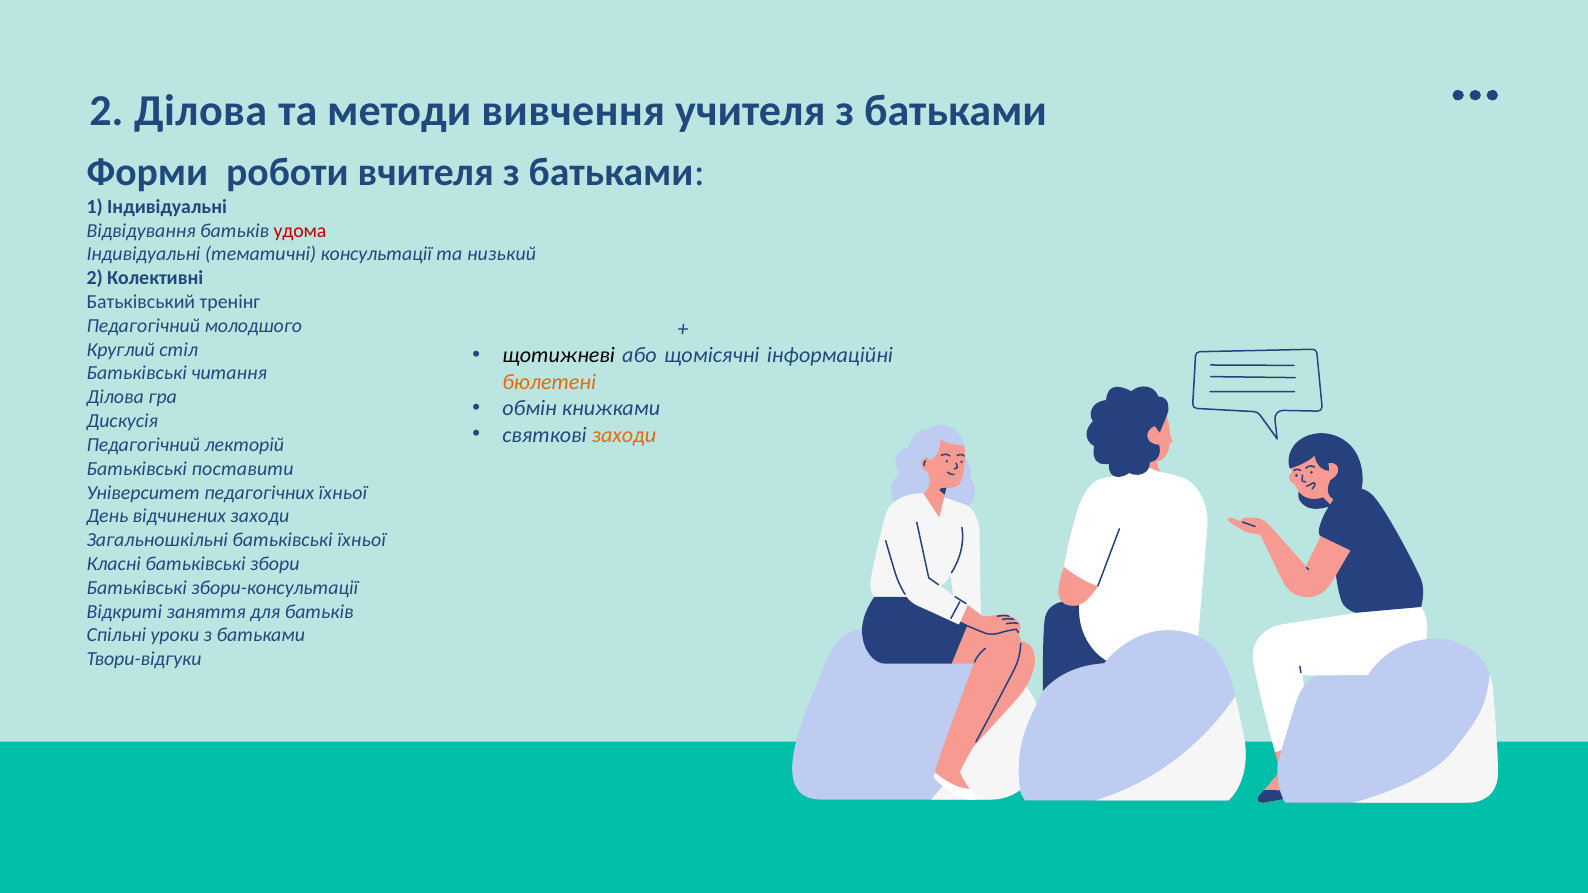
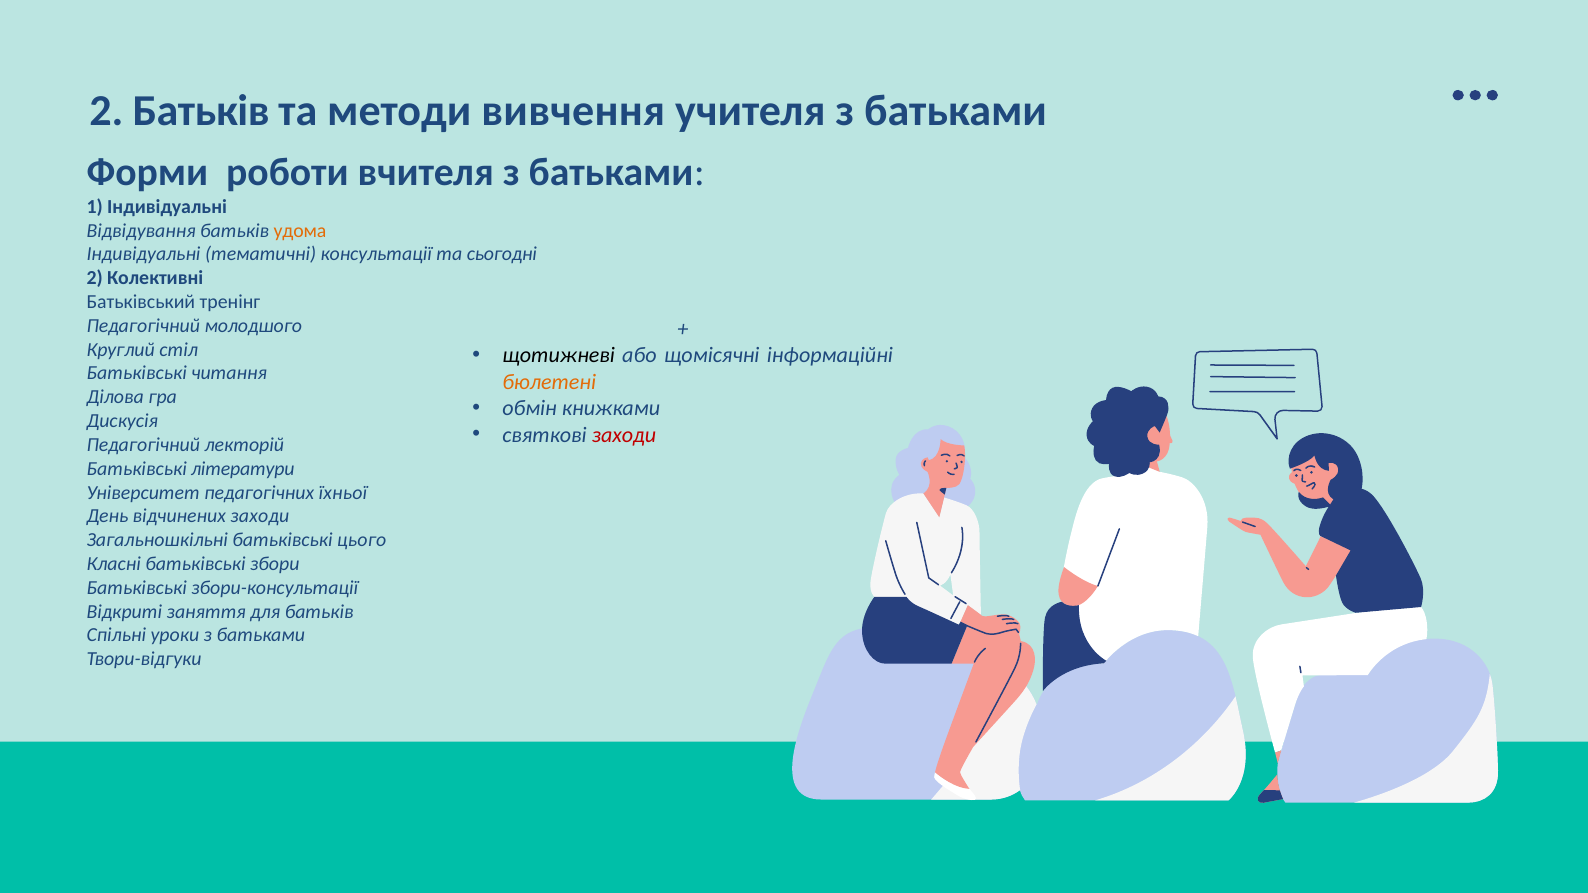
2 Ділова: Ділова -> Батьків
удома colour: red -> orange
низький: низький -> сьогодні
заходи at (624, 435) colour: orange -> red
поставити: поставити -> літератури
батьківські їхньої: їхньої -> цього
